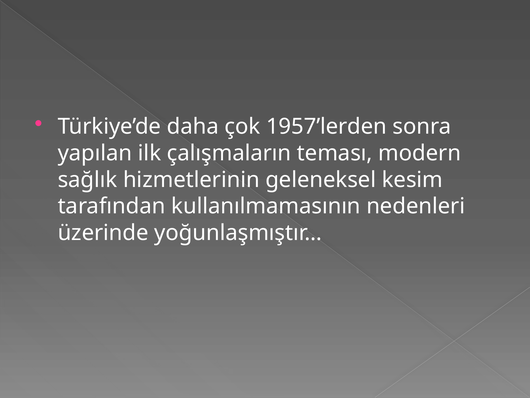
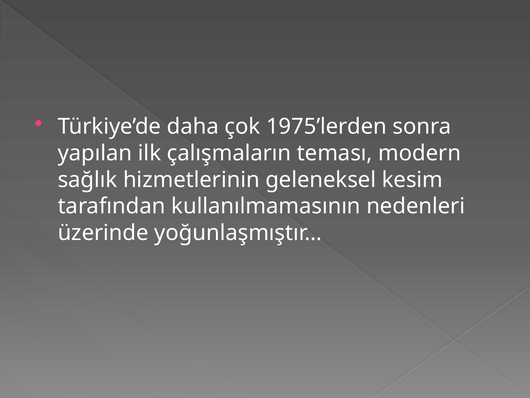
1957’lerden: 1957’lerden -> 1975’lerden
